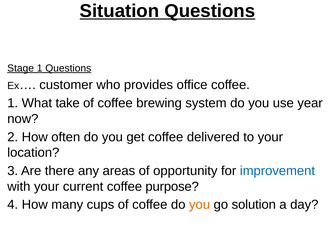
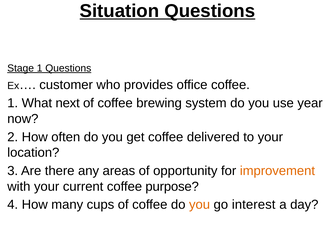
take: take -> next
improvement colour: blue -> orange
solution: solution -> interest
